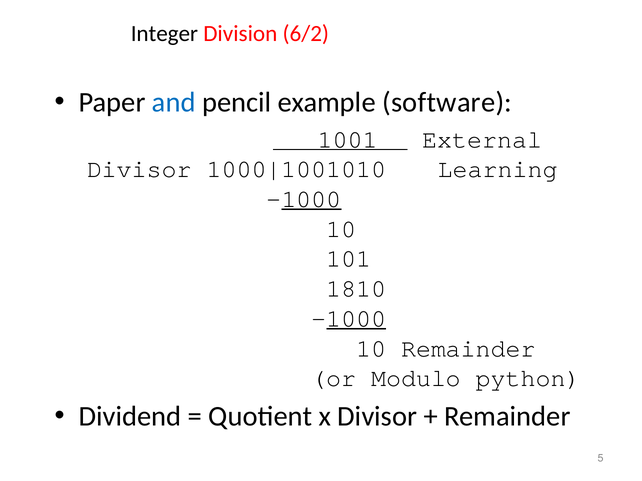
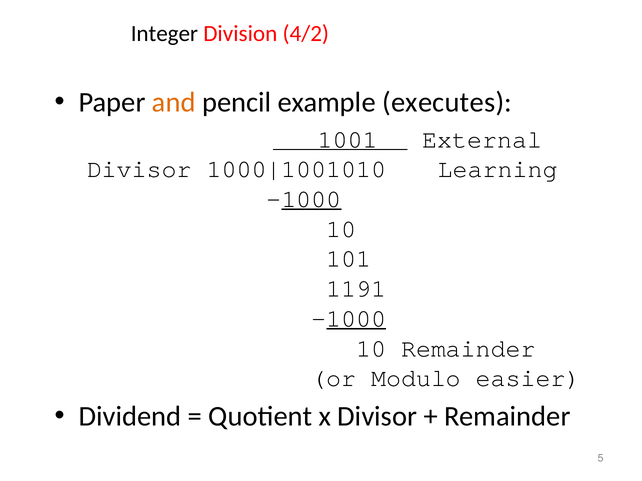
6/2: 6/2 -> 4/2
and colour: blue -> orange
software: software -> executes
1810: 1810 -> 1191
python: python -> easier
